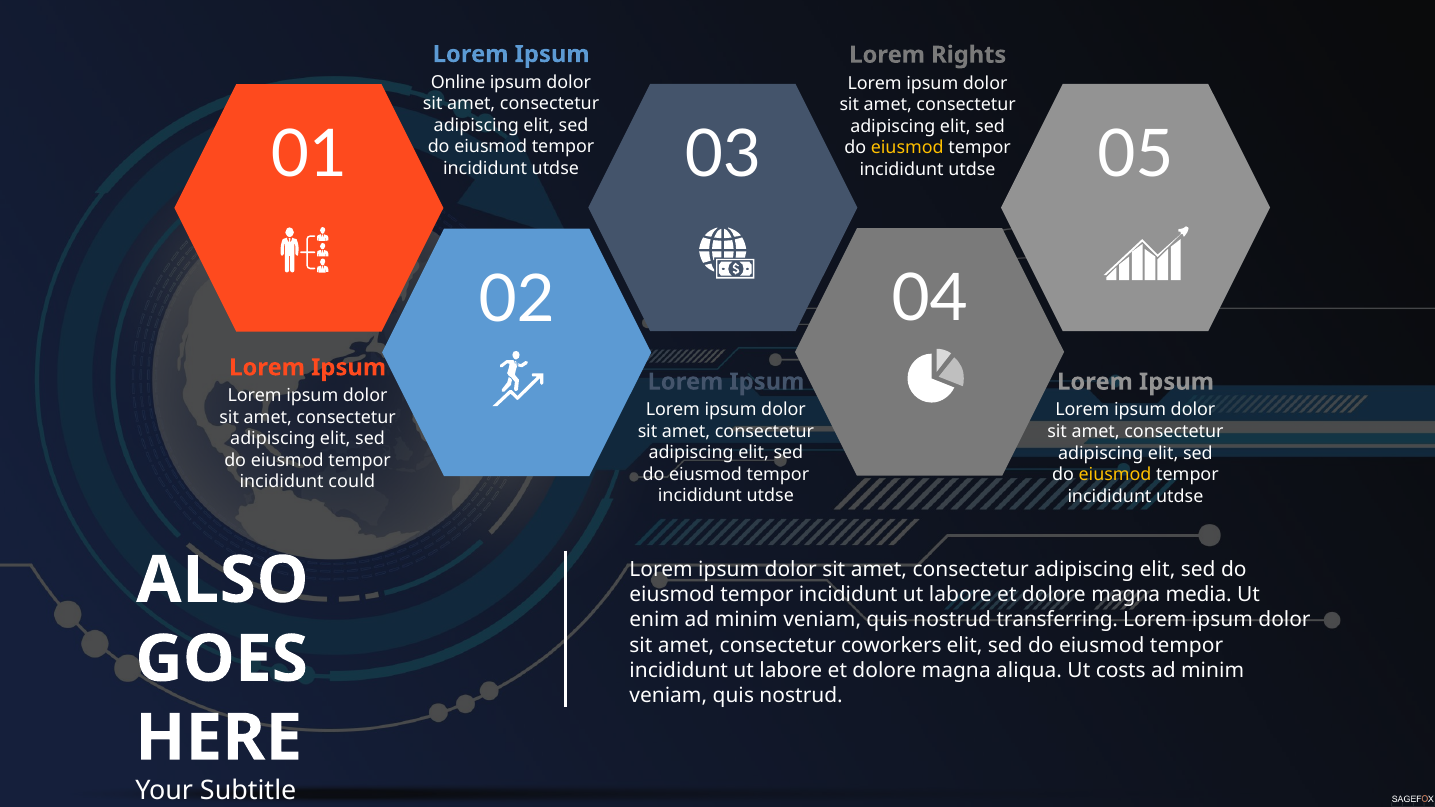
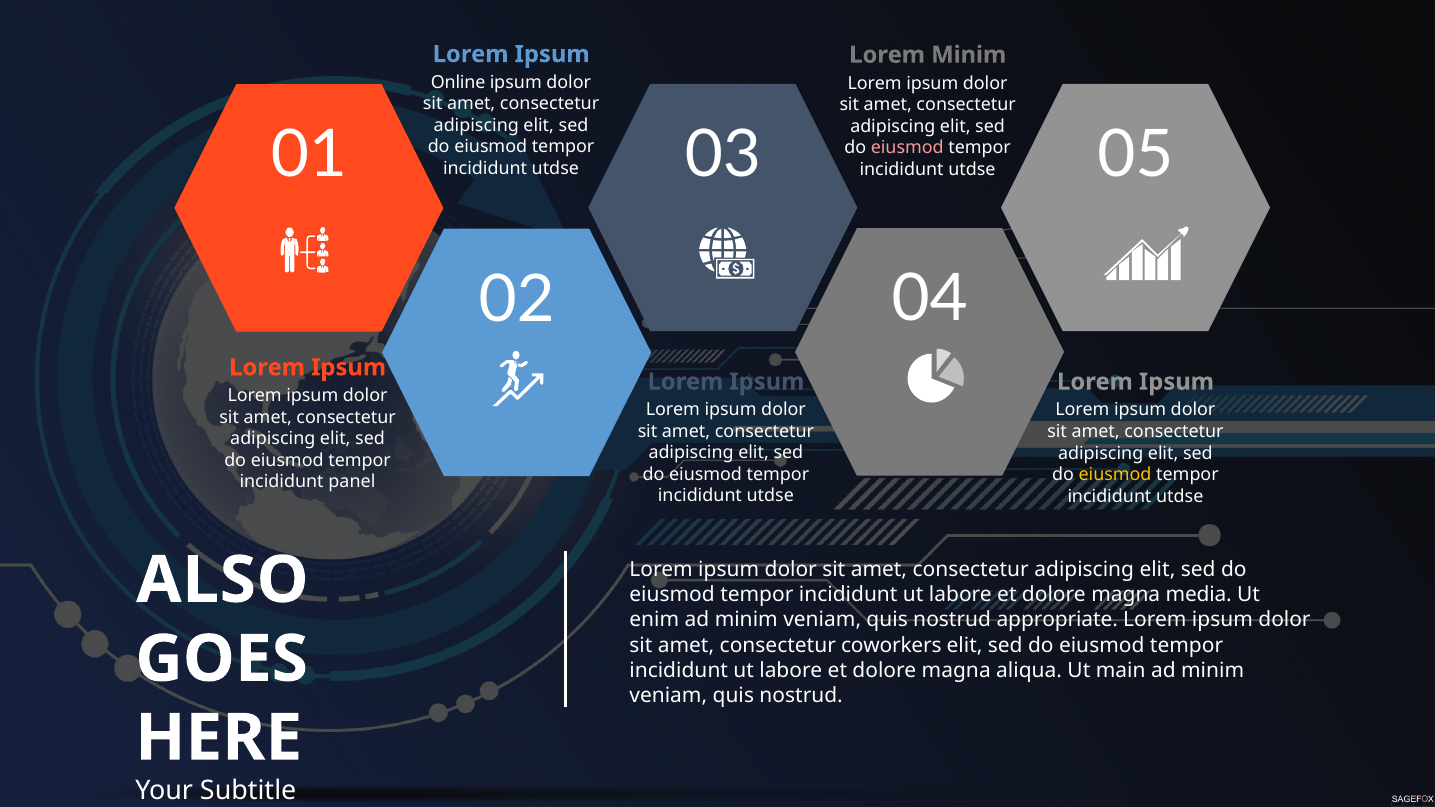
Lorem Rights: Rights -> Minim
eiusmod at (907, 148) colour: yellow -> pink
could: could -> panel
transferring: transferring -> appropriate
costs: costs -> main
